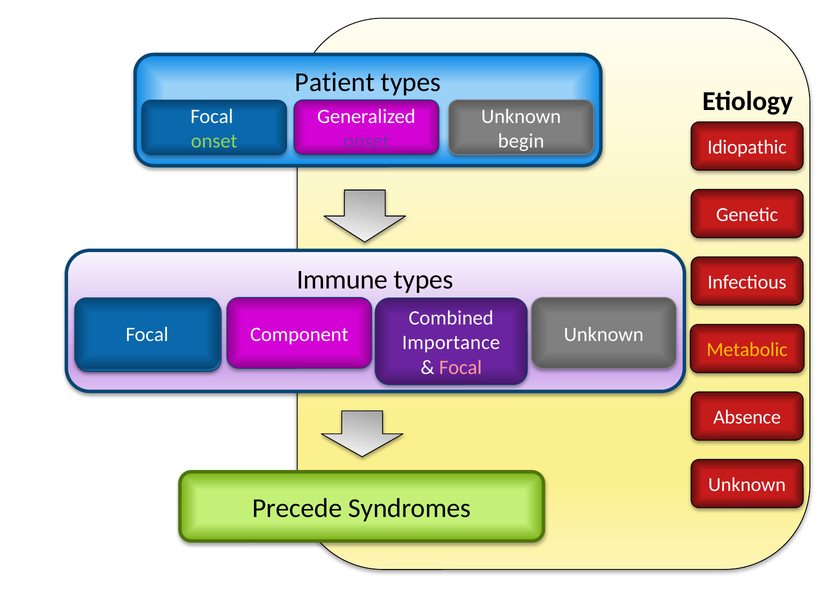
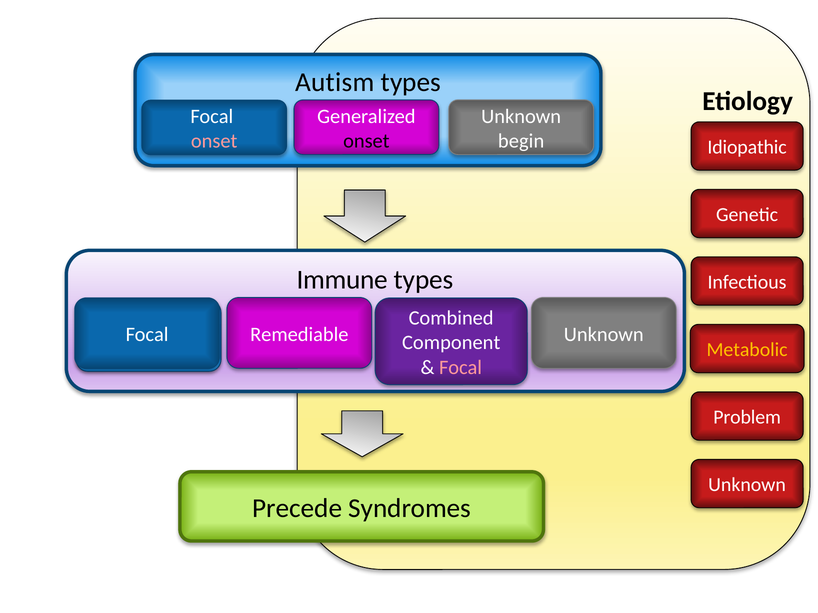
Patient: Patient -> Autism
onset at (366, 141) colour: purple -> black
onset at (214, 141) colour: light green -> pink
Component: Component -> Remediable
Importance: Importance -> Component
Absence: Absence -> Problem
